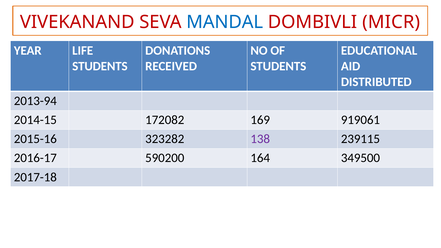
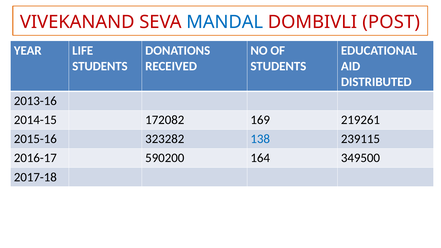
MICR: MICR -> POST
2013-94: 2013-94 -> 2013-16
919061: 919061 -> 219261
138 colour: purple -> blue
